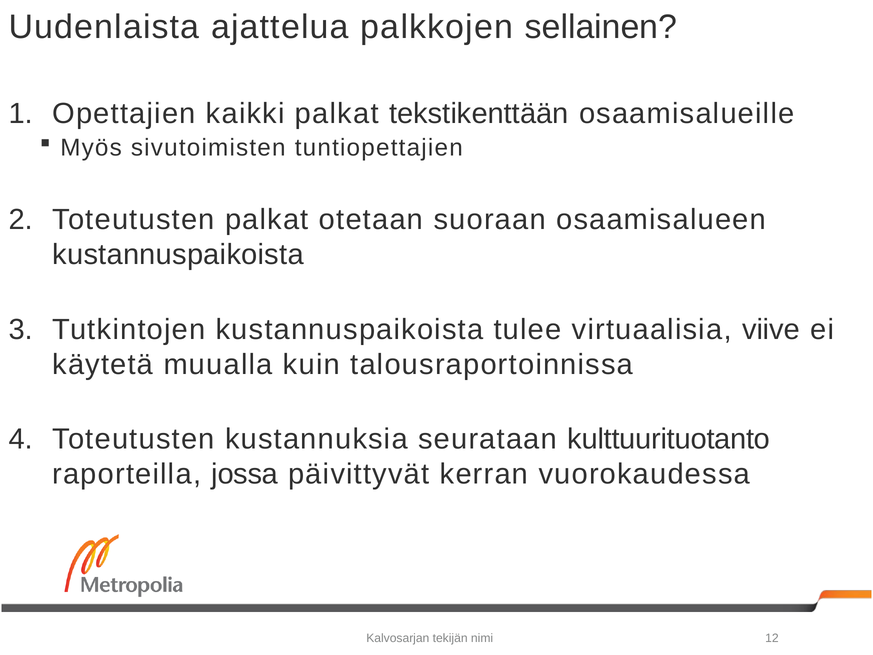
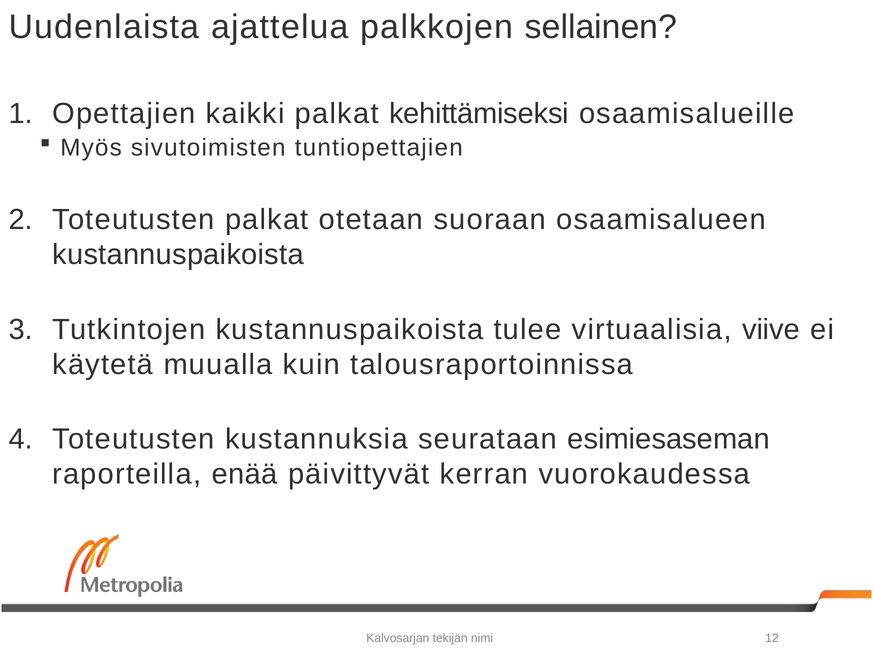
tekstikenttään: tekstikenttään -> kehittämiseksi
kulttuurituotanto: kulttuurituotanto -> esimiesaseman
jossa: jossa -> enää
